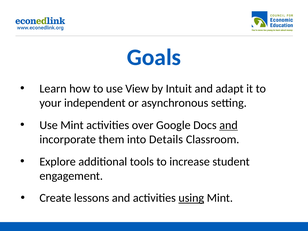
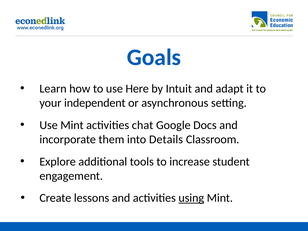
View: View -> Here
over: over -> chat
and at (229, 125) underline: present -> none
